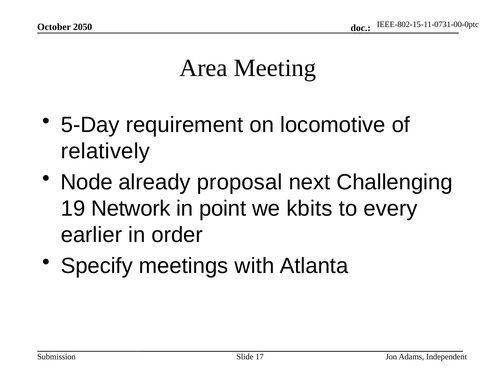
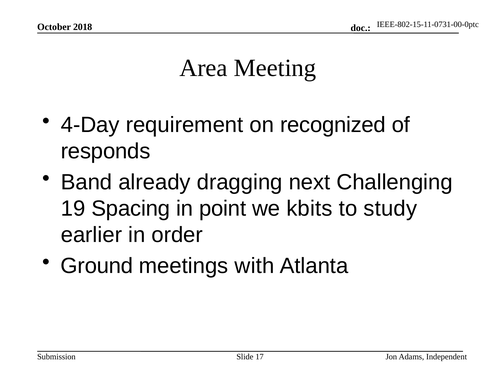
2050: 2050 -> 2018
5-Day: 5-Day -> 4-Day
locomotive: locomotive -> recognized
relatively: relatively -> responds
Node: Node -> Band
proposal: proposal -> dragging
Network: Network -> Spacing
every: every -> study
Specify: Specify -> Ground
